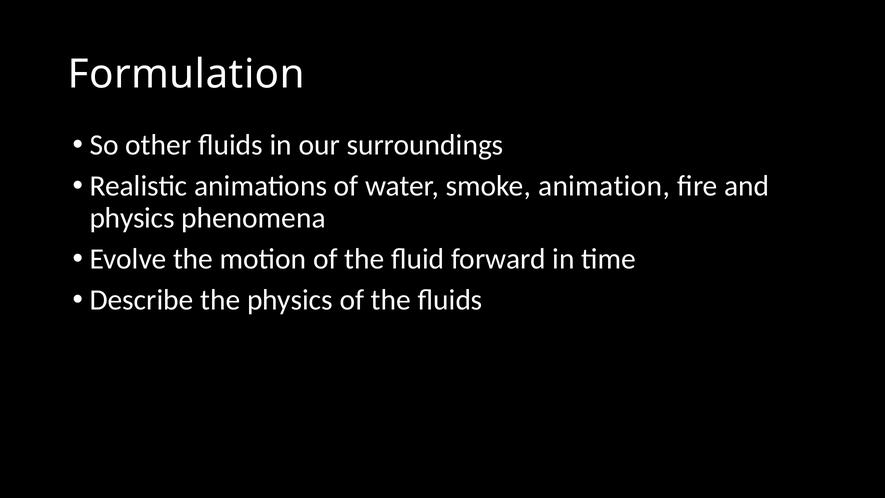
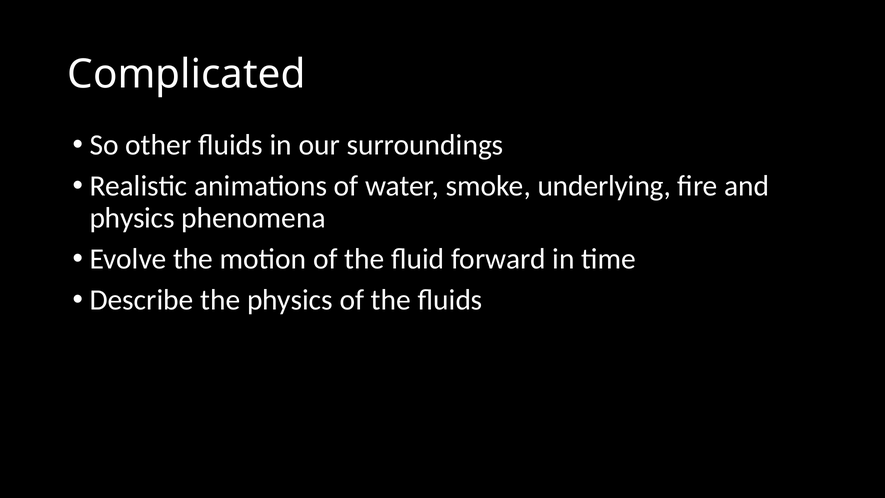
Formulation: Formulation -> Complicated
animation: animation -> underlying
